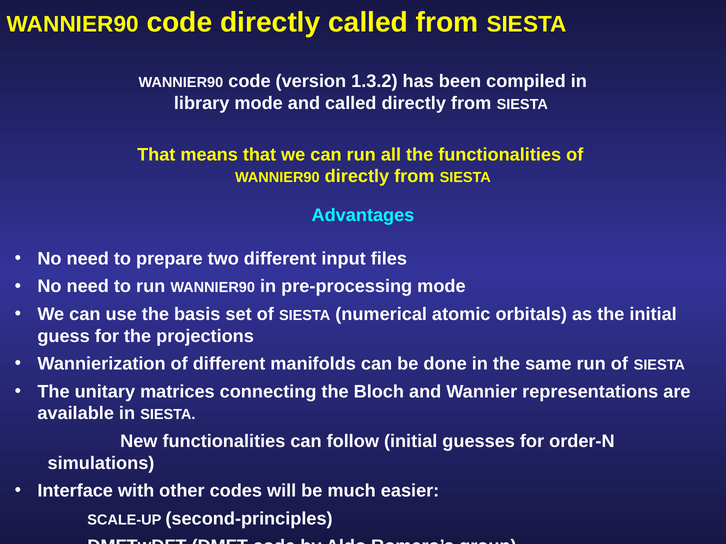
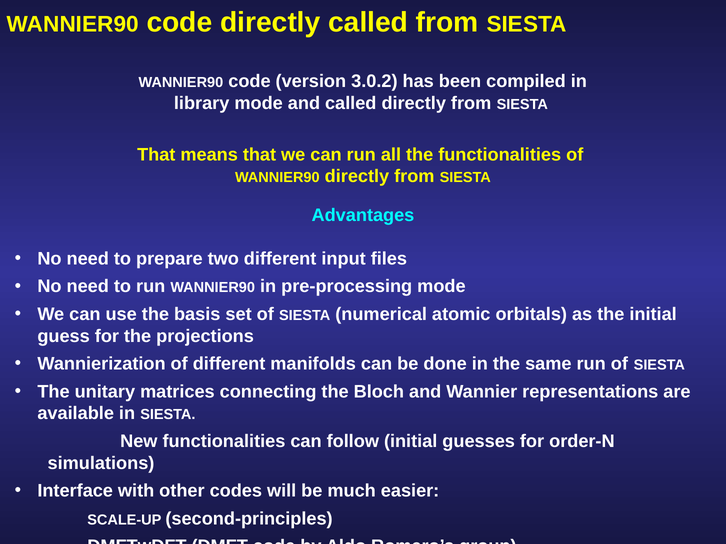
1.3.2: 1.3.2 -> 3.0.2
